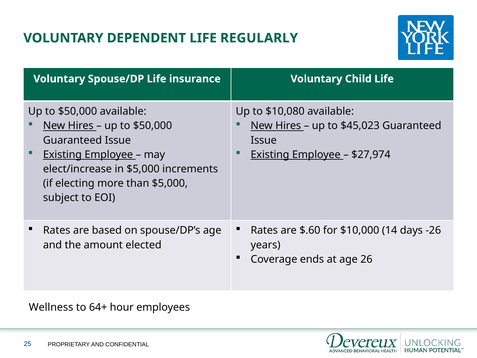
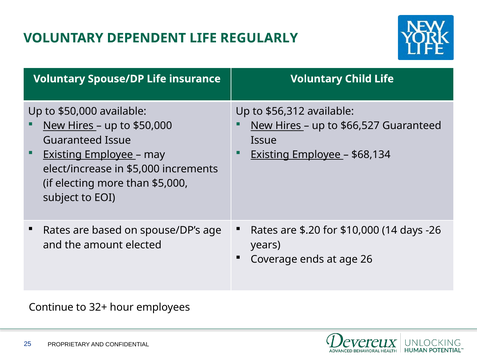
$10,080: $10,080 -> $56,312
$45,023: $45,023 -> $66,527
$27,974: $27,974 -> $68,134
$.60: $.60 -> $.20
Wellness: Wellness -> Continue
64+: 64+ -> 32+
